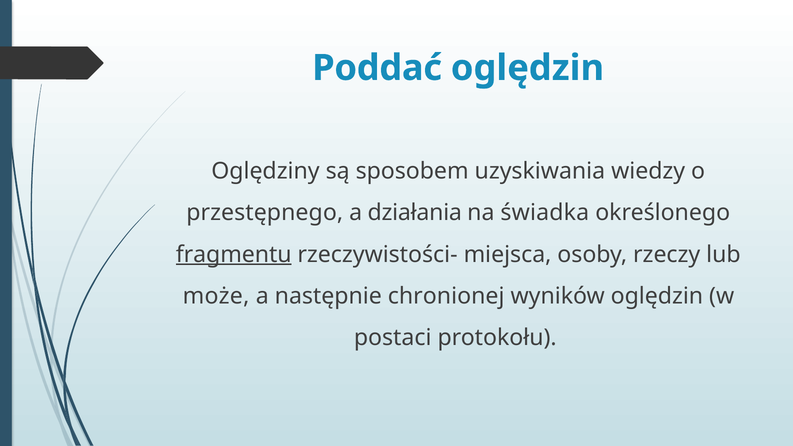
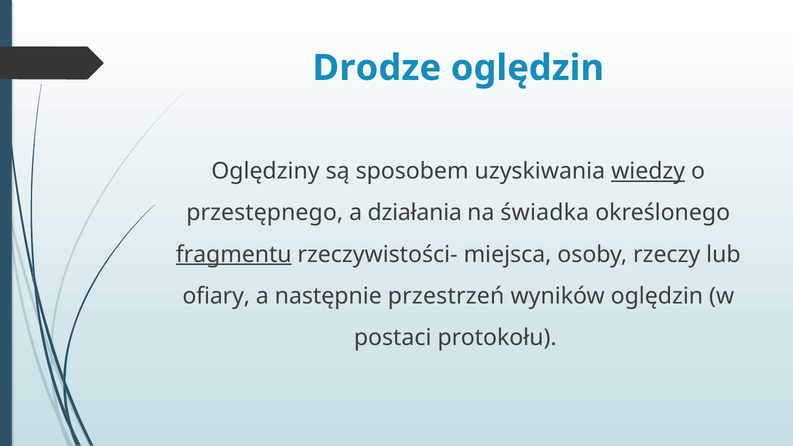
Poddać: Poddać -> Drodze
wiedzy underline: none -> present
może: może -> ofiary
chronionej: chronionej -> przestrzeń
